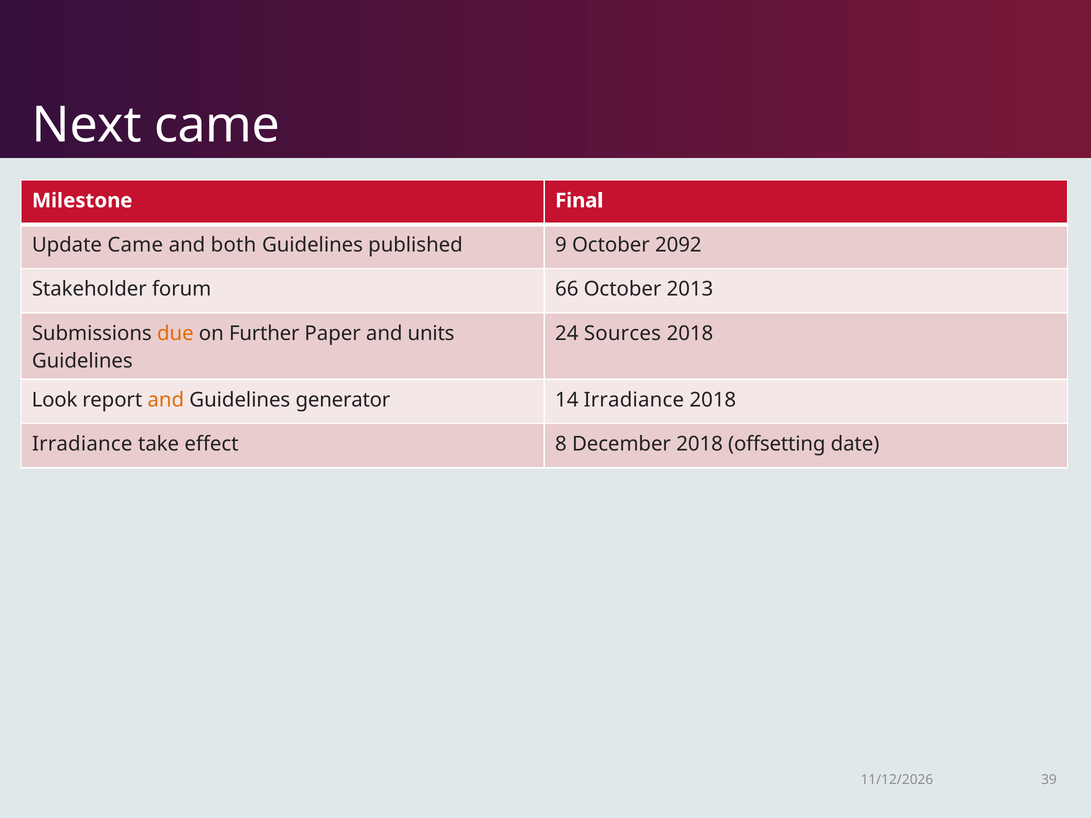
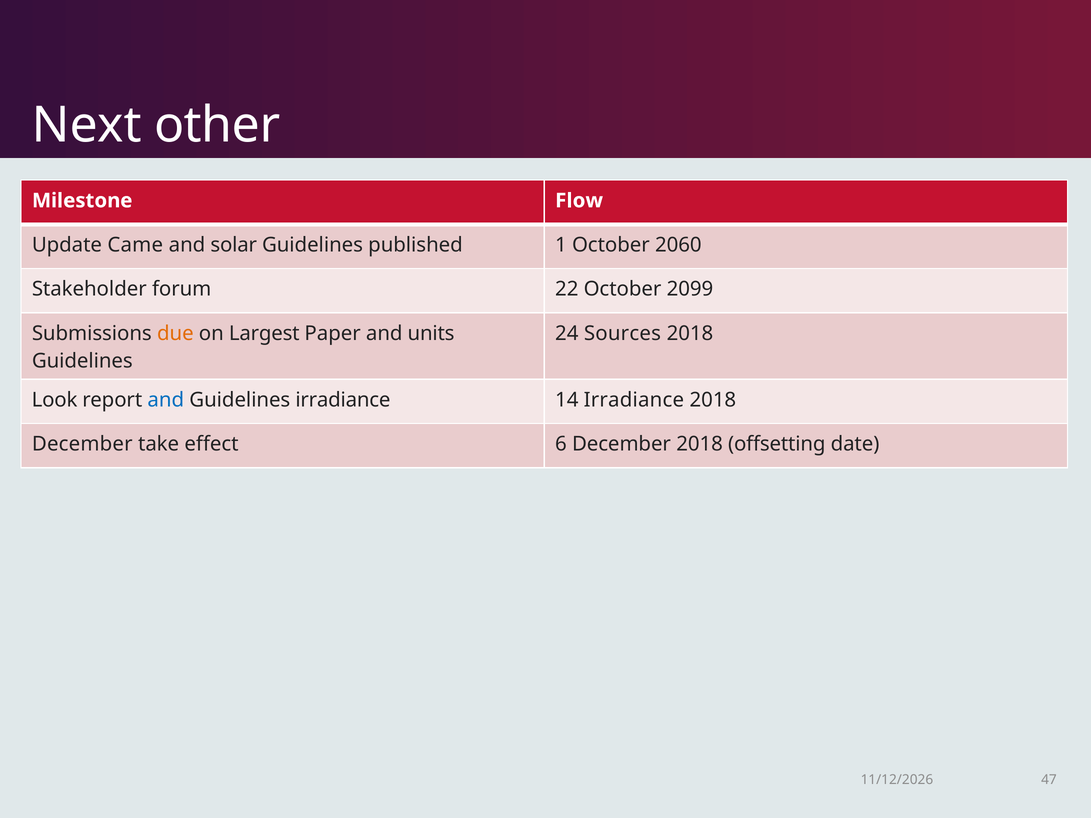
Next came: came -> other
Final: Final -> Flow
both: both -> solar
9: 9 -> 1
2092: 2092 -> 2060
66: 66 -> 22
2013: 2013 -> 2099
Further: Further -> Largest
and at (166, 400) colour: orange -> blue
Guidelines generator: generator -> irradiance
Irradiance at (82, 444): Irradiance -> December
8: 8 -> 6
39: 39 -> 47
